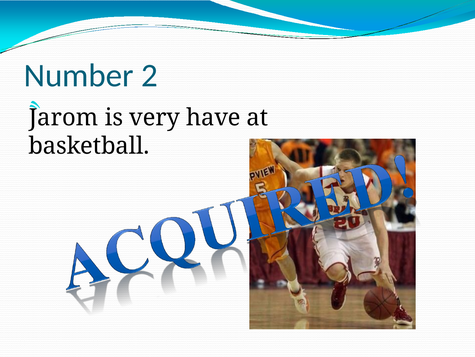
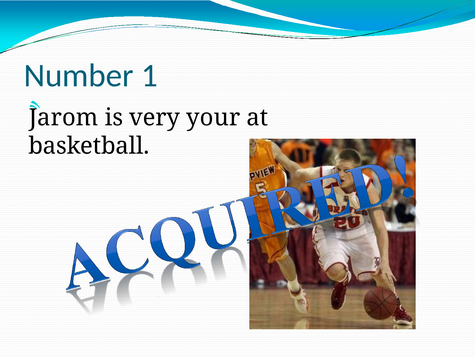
2: 2 -> 1
have: have -> your
